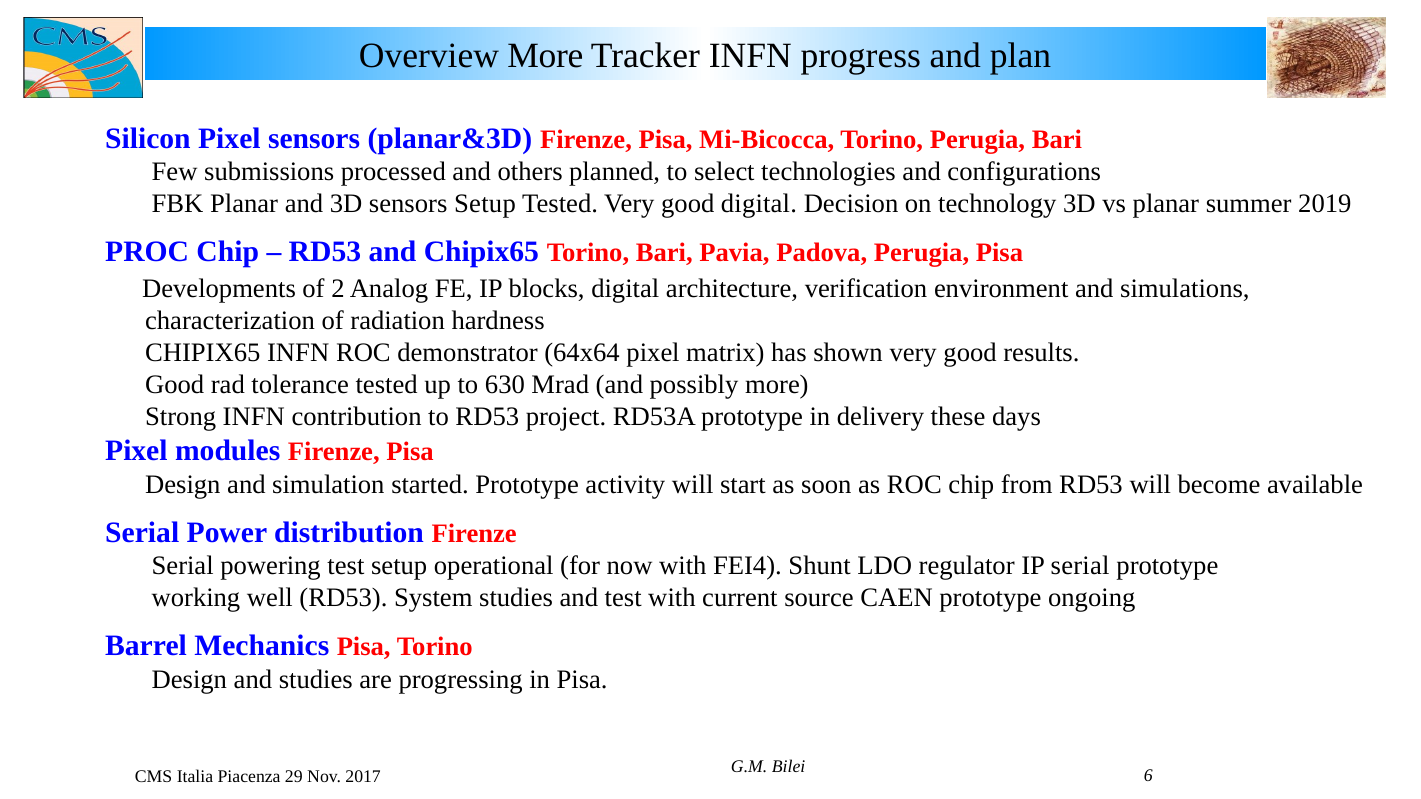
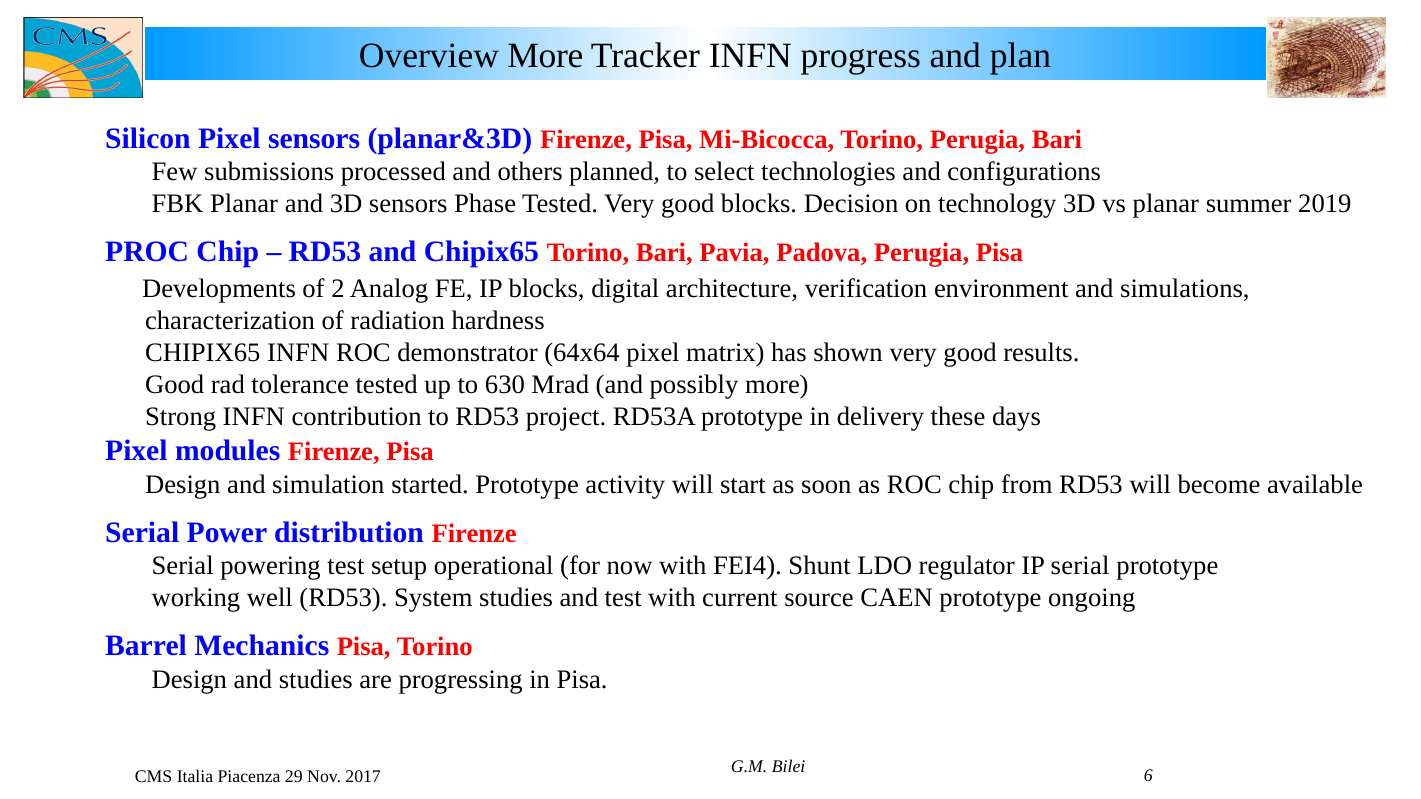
sensors Setup: Setup -> Phase
good digital: digital -> blocks
